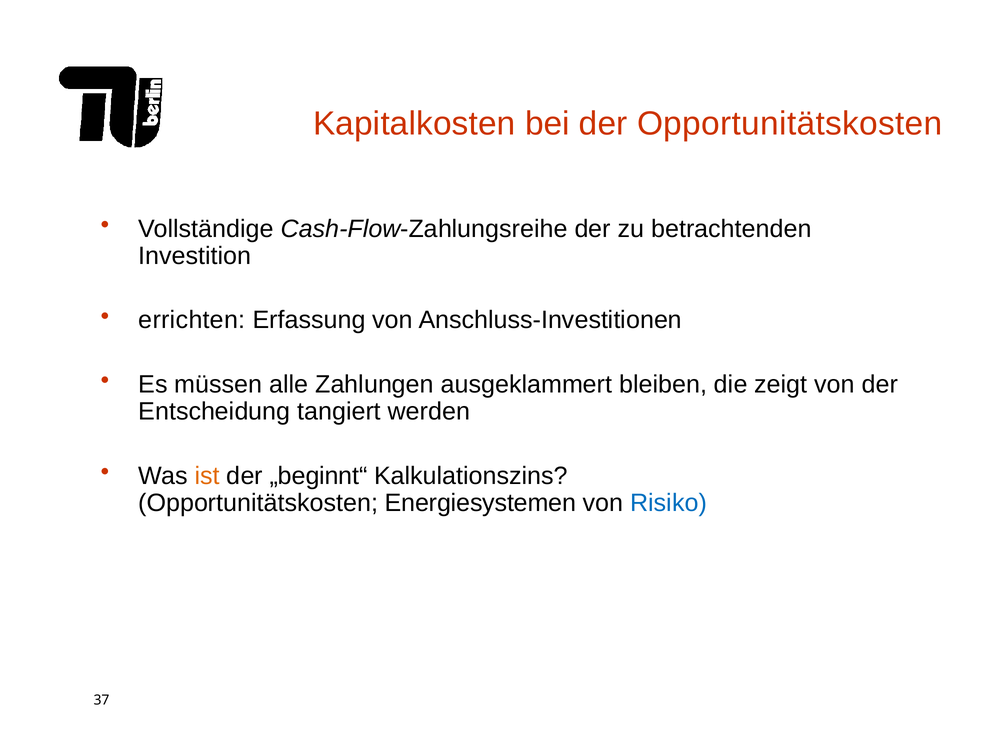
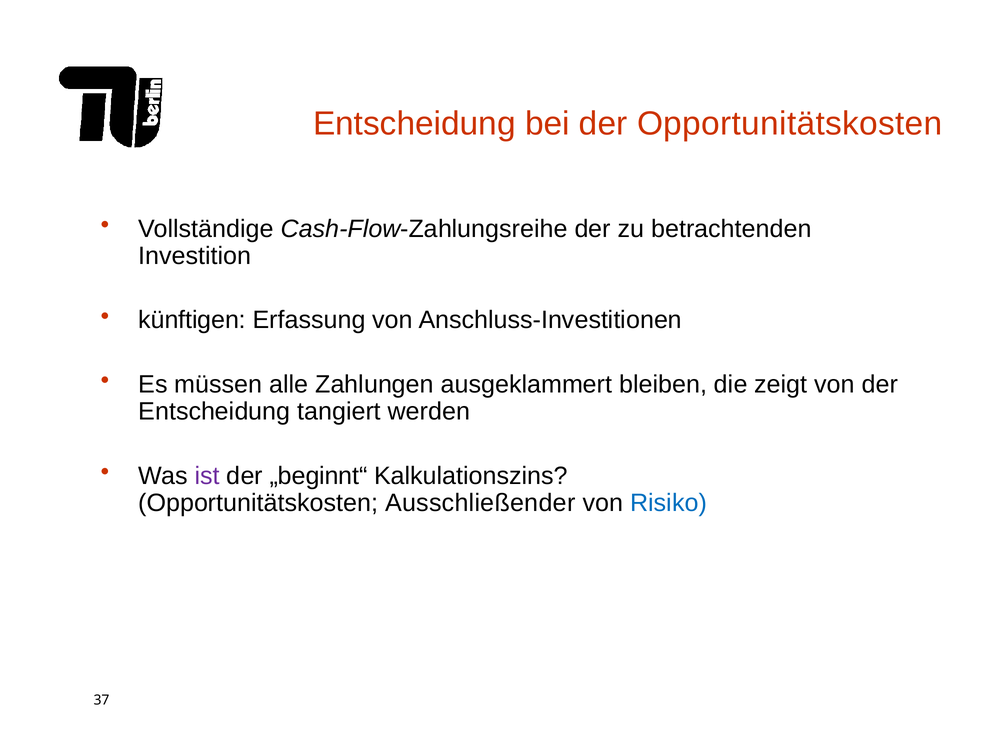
Kapitalkosten at (414, 124): Kapitalkosten -> Entscheidung
errichten: errichten -> künftigen
ist colour: orange -> purple
Energiesystemen: Energiesystemen -> Ausschließender
